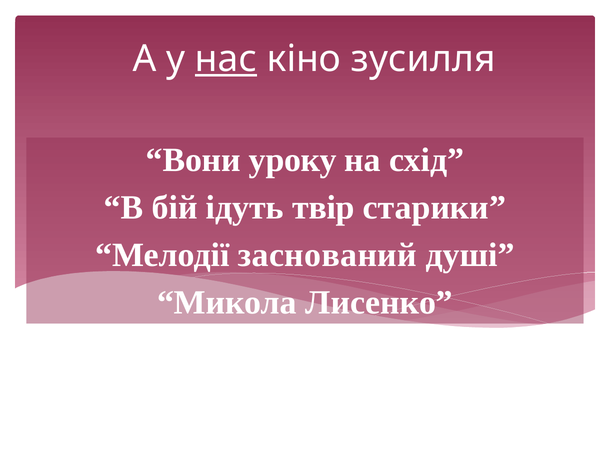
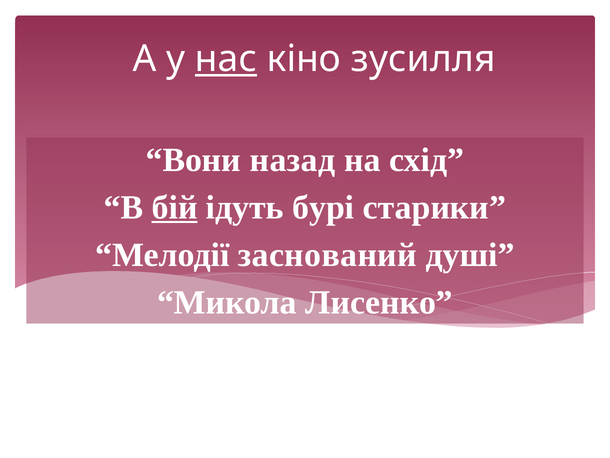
уроку: уроку -> назад
бій underline: none -> present
твір: твір -> бурі
